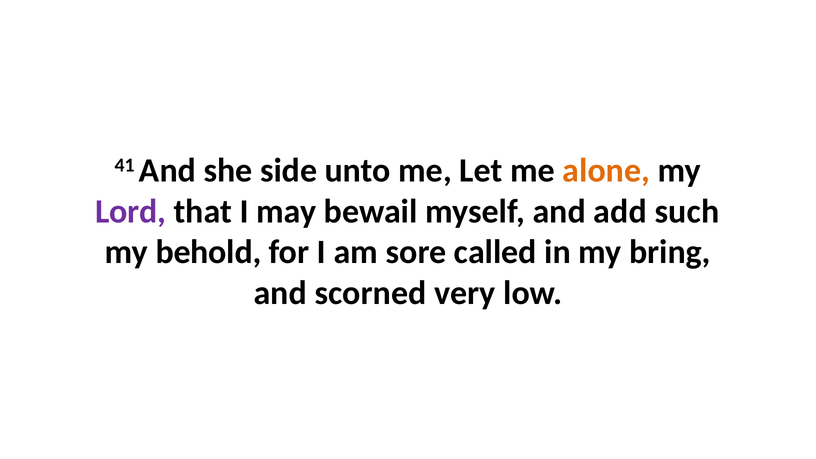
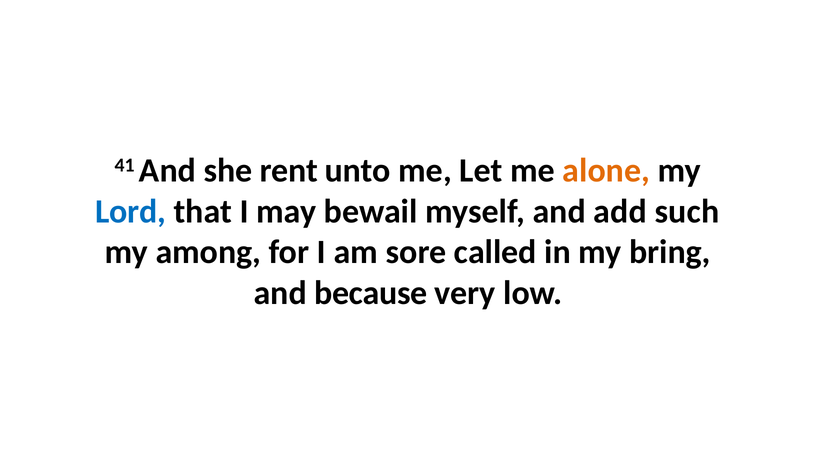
side: side -> rent
Lord colour: purple -> blue
behold: behold -> among
scorned: scorned -> because
